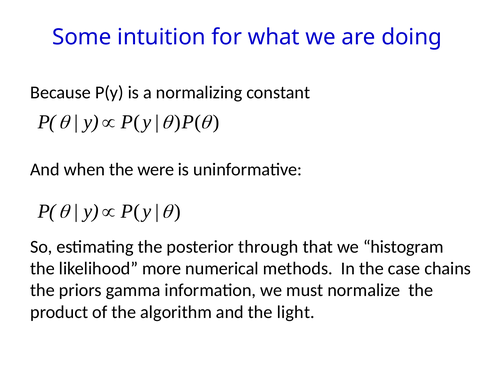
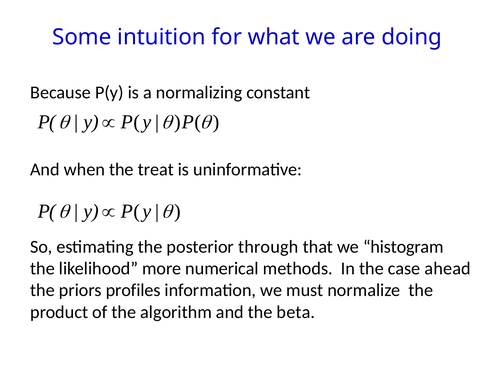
were: were -> treat
chains: chains -> ahead
gamma: gamma -> profiles
light: light -> beta
